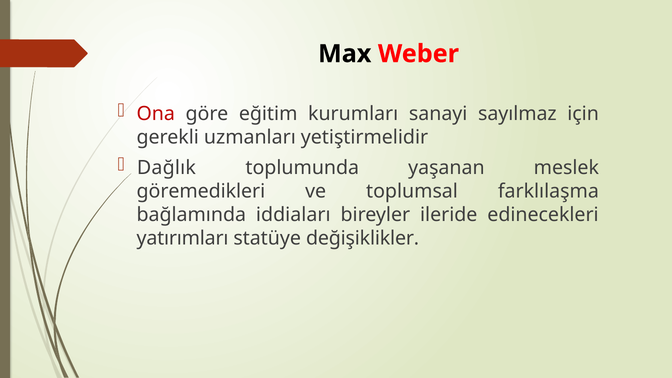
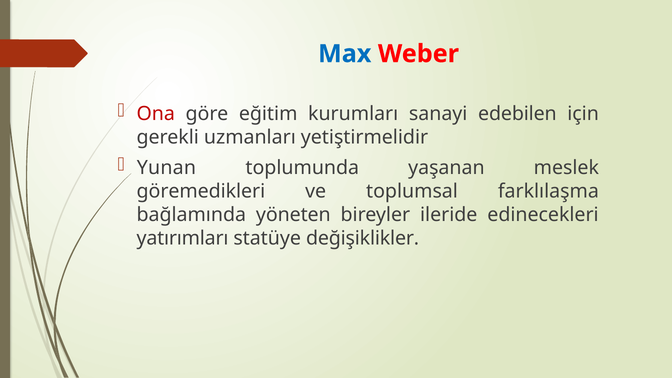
Max colour: black -> blue
sayılmaz: sayılmaz -> edebilen
Dağlık: Dağlık -> Yunan
iddiaları: iddiaları -> yöneten
